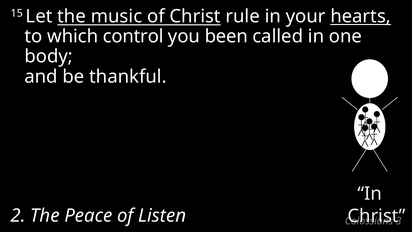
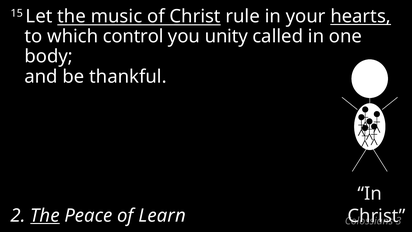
been: been -> unity
The at (45, 215) underline: none -> present
Listen: Listen -> Learn
